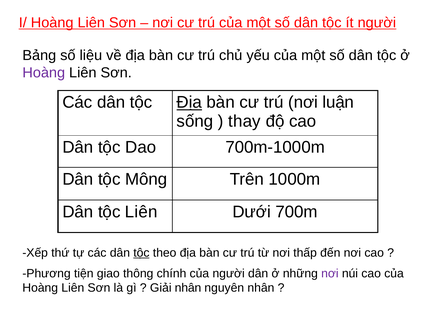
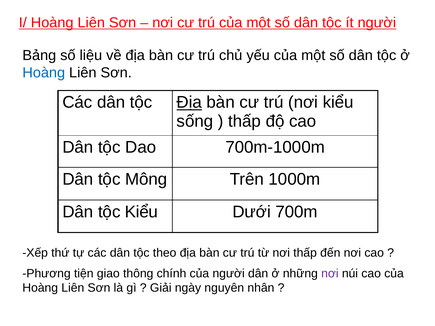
Hoàng at (44, 73) colour: purple -> blue
nơi luận: luận -> kiểu
thay at (245, 121): thay -> thấp
tộc Liên: Liên -> Kiểu
tộc at (141, 253) underline: present -> none
Giải nhân: nhân -> ngày
